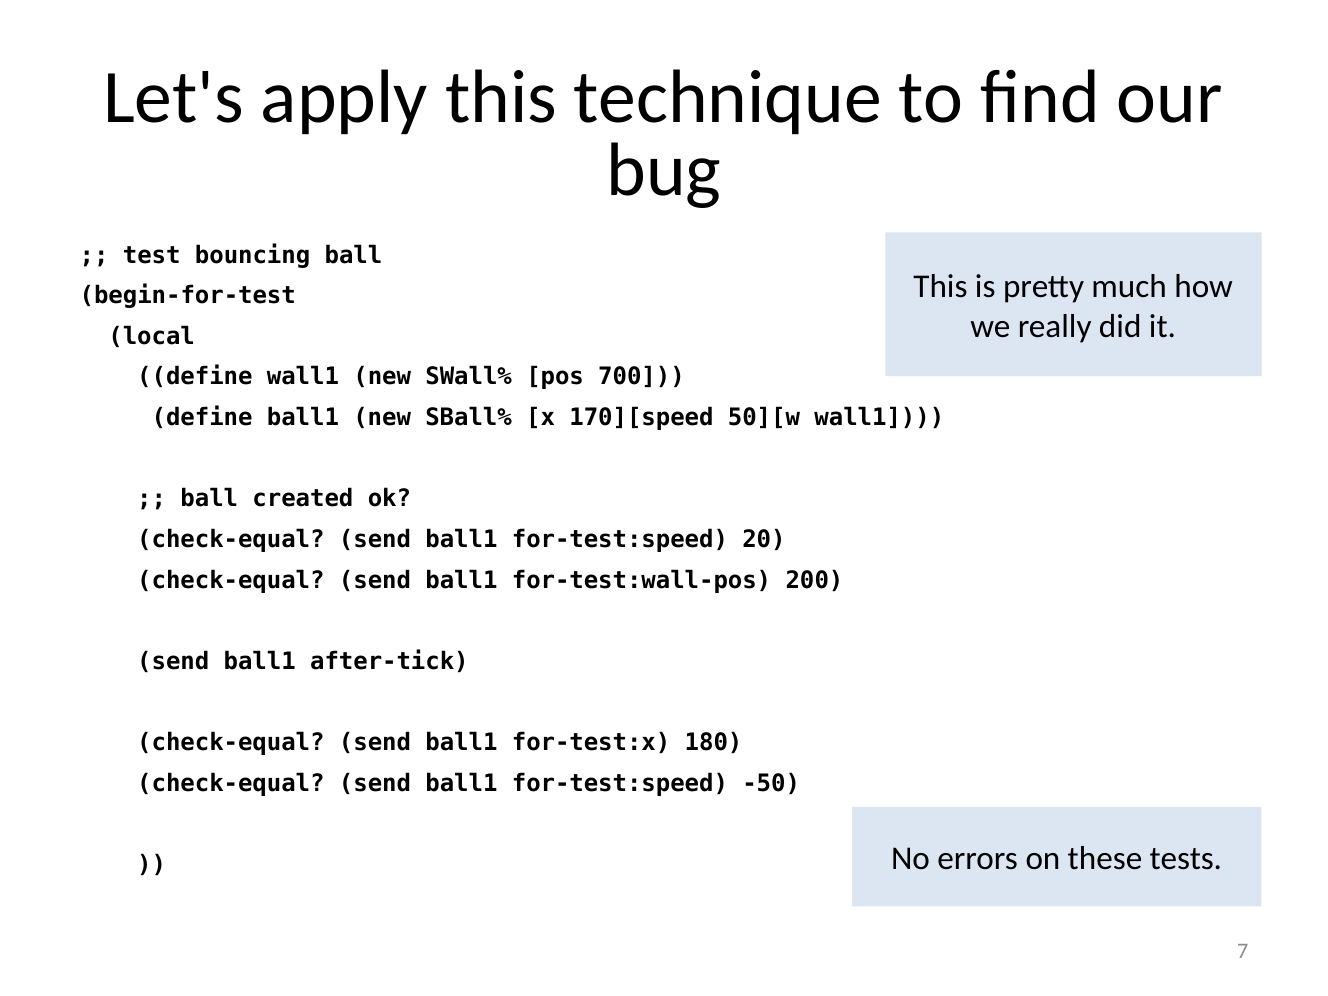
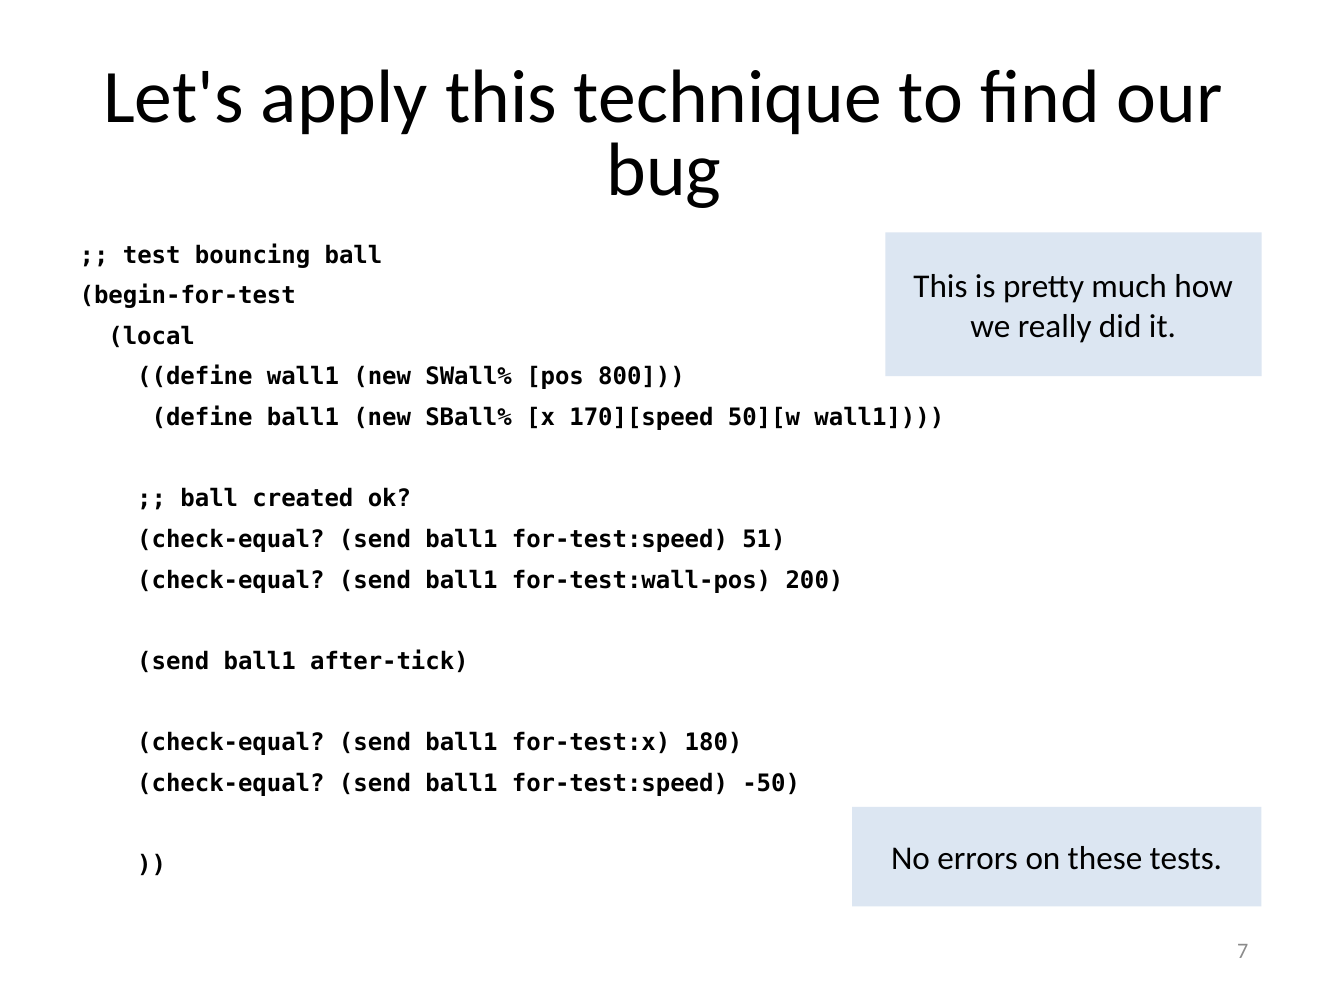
700: 700 -> 800
20: 20 -> 51
